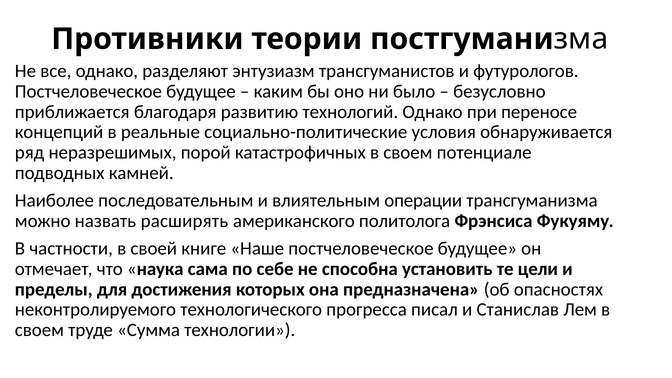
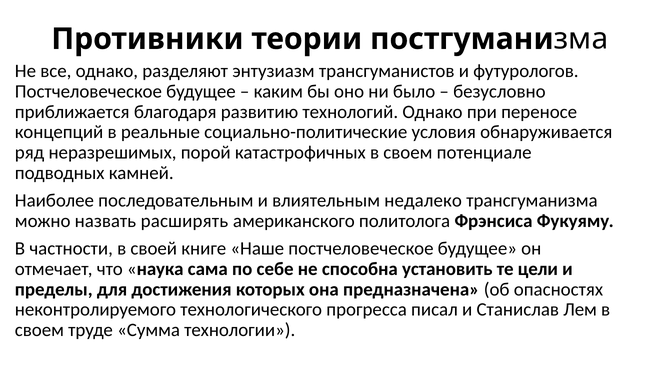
операции: операции -> недалеко
